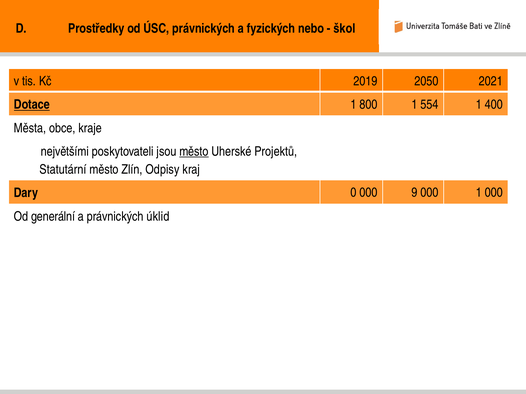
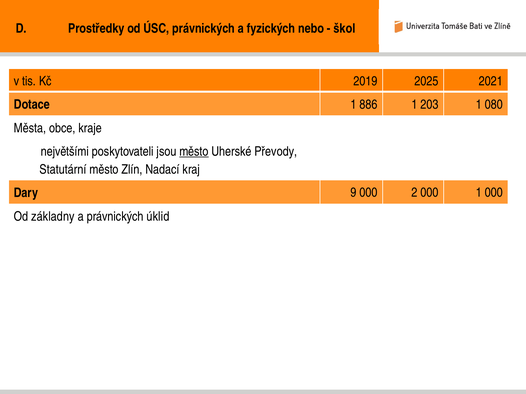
2050: 2050 -> 2025
Dotace underline: present -> none
800: 800 -> 886
554: 554 -> 203
400: 400 -> 080
Projektů: Projektů -> Převody
Odpisy: Odpisy -> Nadací
0: 0 -> 9
9: 9 -> 2
generální: generální -> základny
